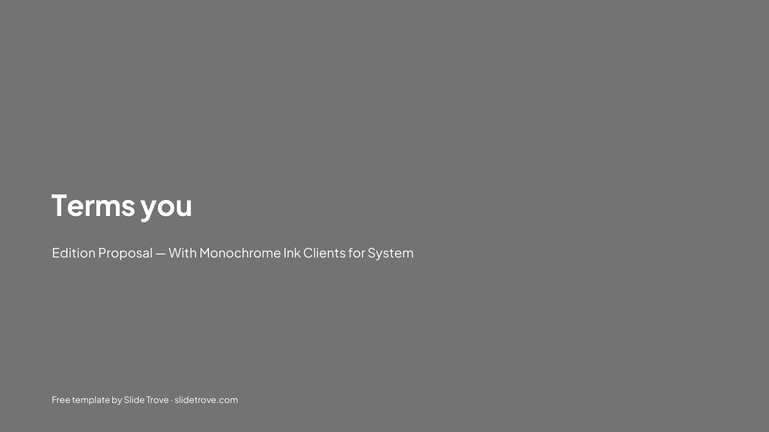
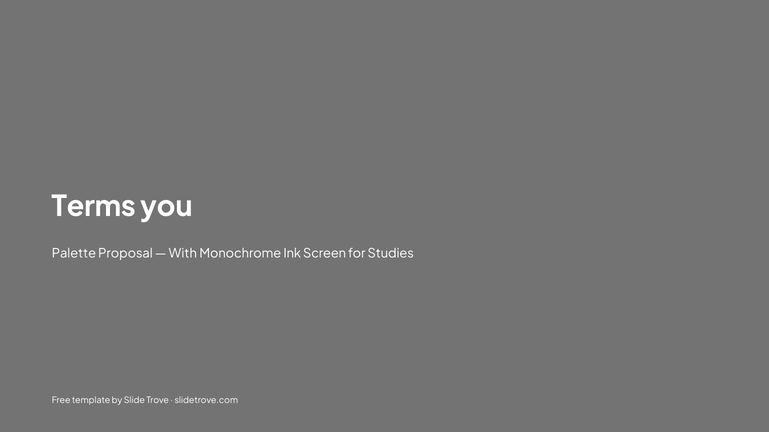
Edition: Edition -> Palette
Clients: Clients -> Screen
System: System -> Studies
